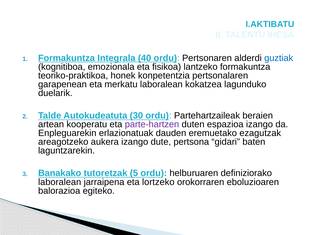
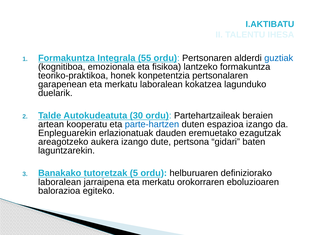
40: 40 -> 55
parte-hartzen colour: purple -> blue
jarraipena eta lortzeko: lortzeko -> merkatu
